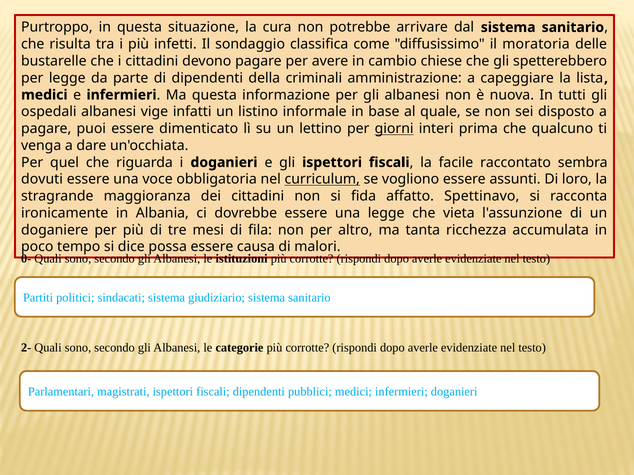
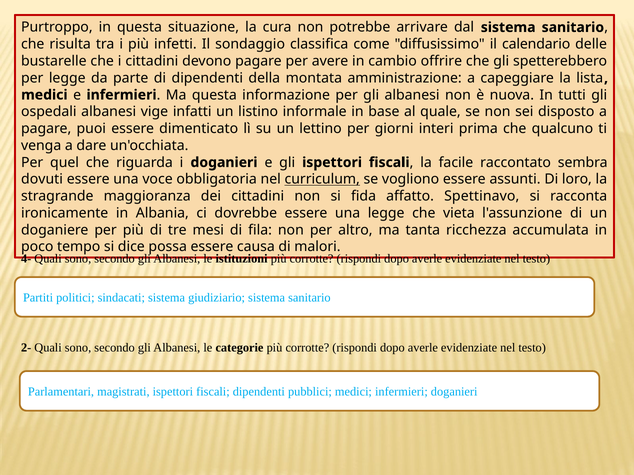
moratoria: moratoria -> calendario
chiese: chiese -> offrire
criminali: criminali -> montata
giorni underline: present -> none
0-: 0- -> 4-
